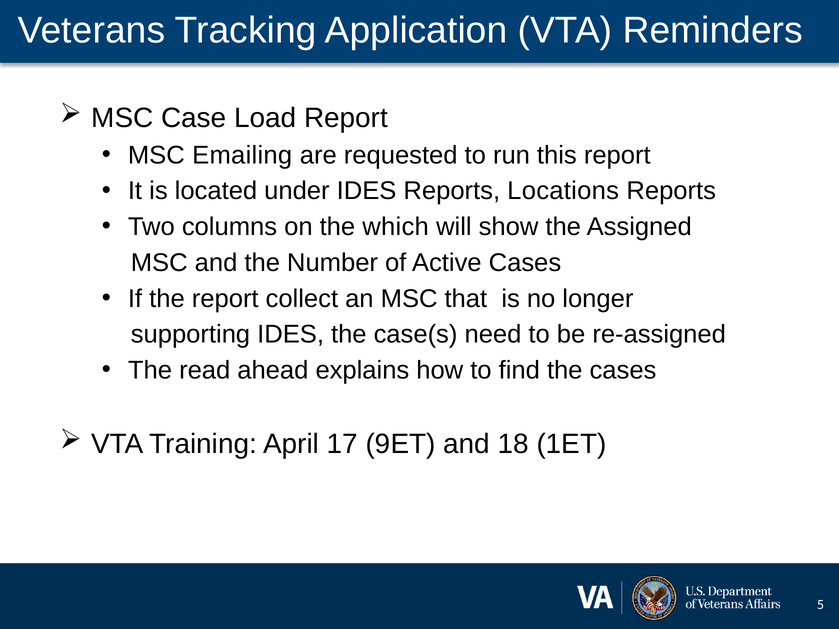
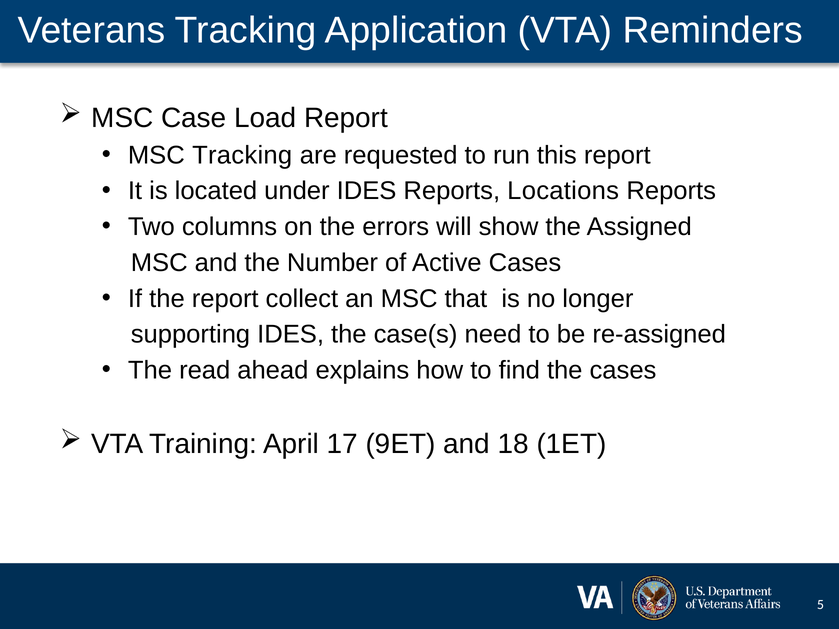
MSC Emailing: Emailing -> Tracking
which: which -> errors
